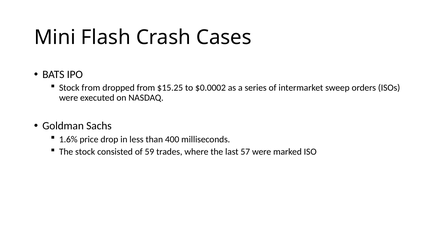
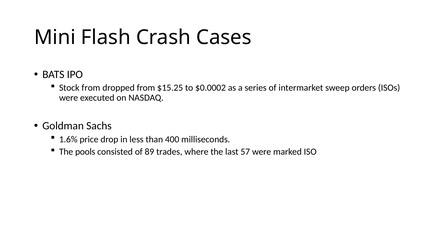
The stock: stock -> pools
59: 59 -> 89
